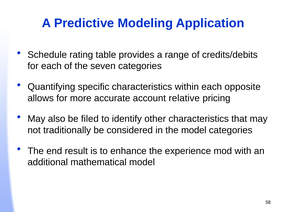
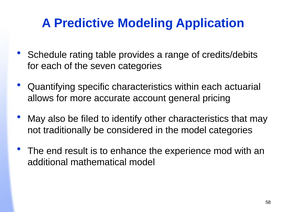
opposite: opposite -> actuarial
relative: relative -> general
